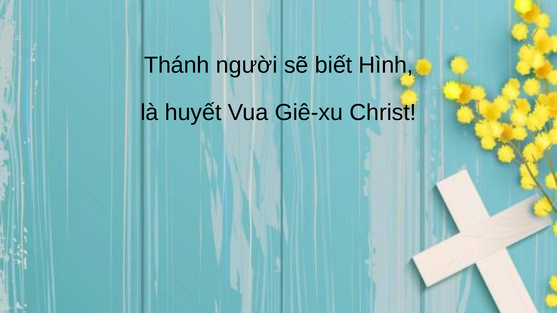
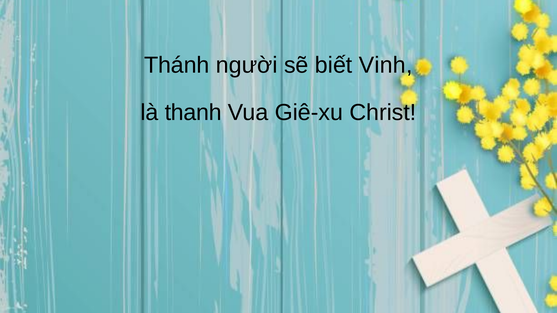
Hình: Hình -> Vinh
huyết: huyết -> thanh
